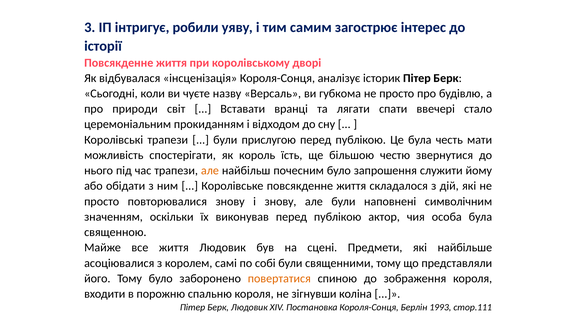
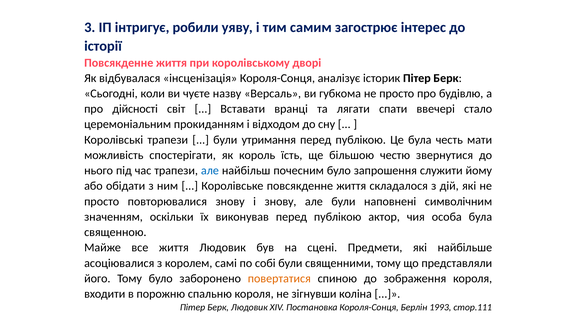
природи: природи -> дійсності
прислугою: прислугою -> утримання
але at (210, 171) colour: orange -> blue
